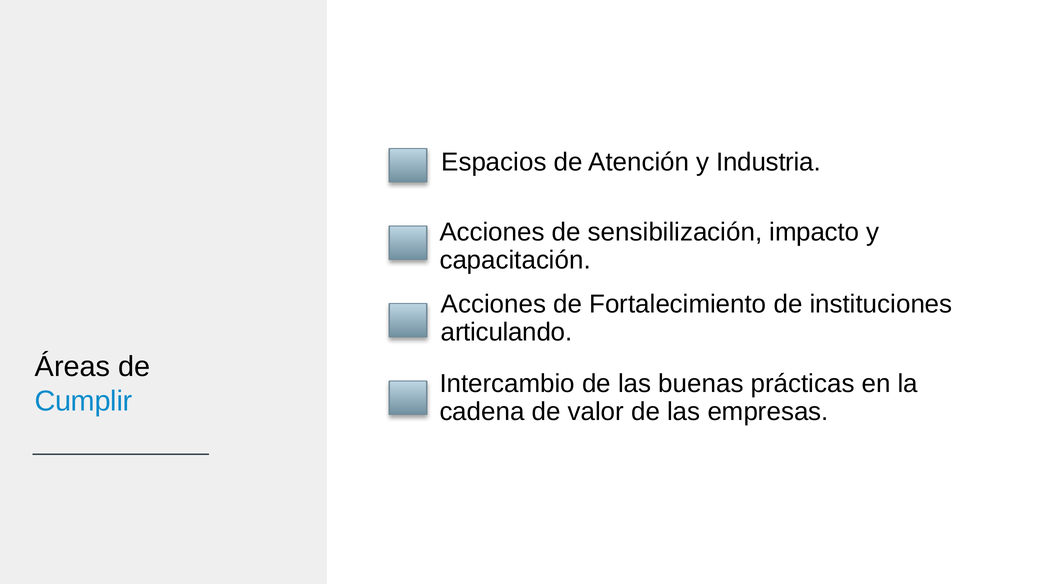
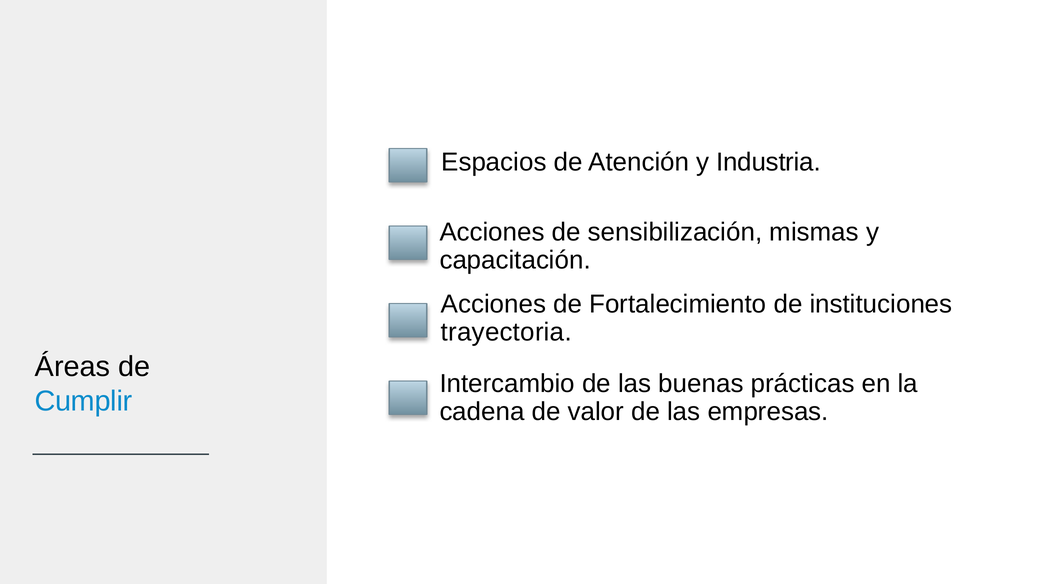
impacto: impacto -> mismas
articulando: articulando -> trayectoria
